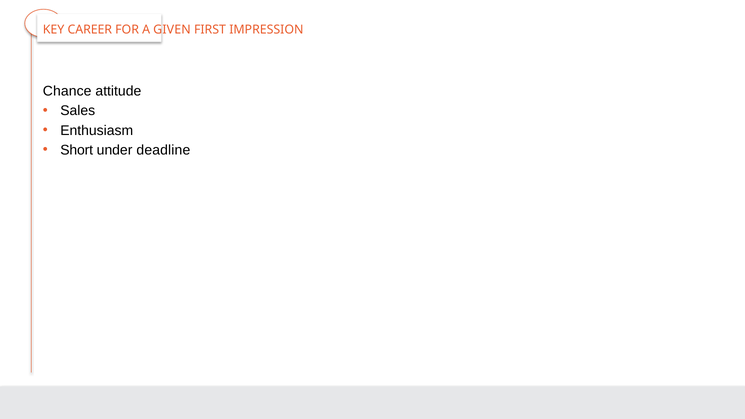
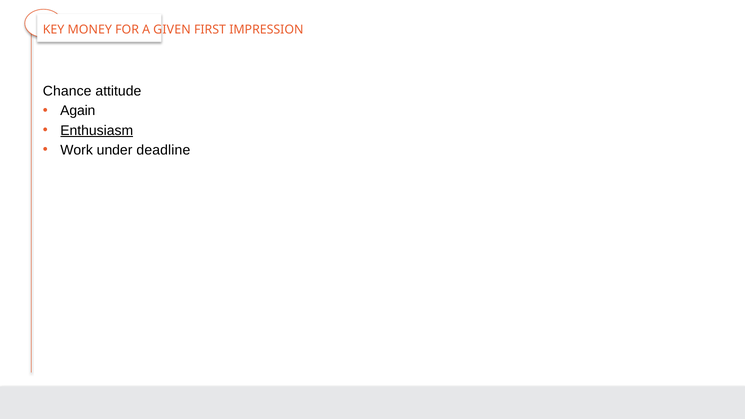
CAREER: CAREER -> MONEY
Sales: Sales -> Again
Enthusiasm underline: none -> present
Short: Short -> Work
